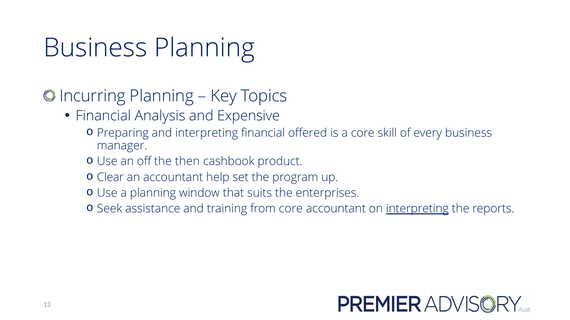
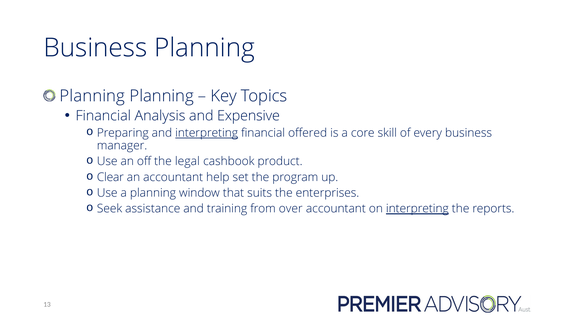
Incurring at (92, 96): Incurring -> Planning
interpreting at (207, 133) underline: none -> present
then: then -> legal
from core: core -> over
